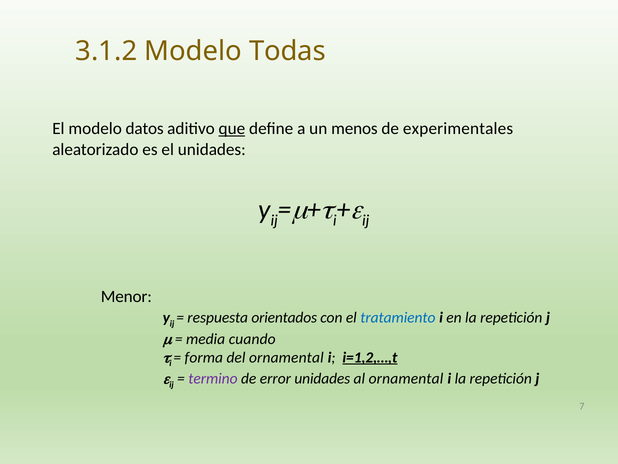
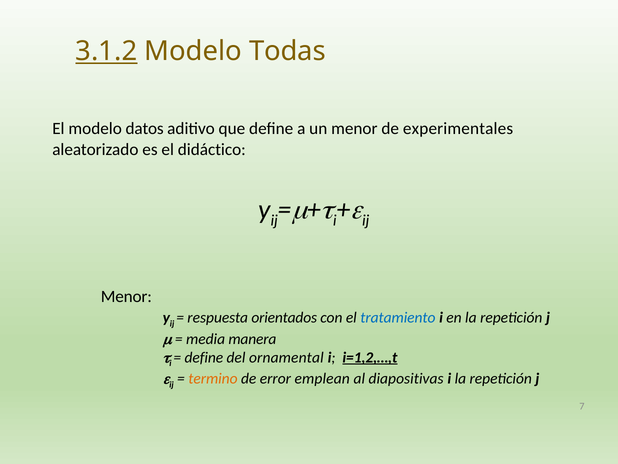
3.1.2 underline: none -> present
que underline: present -> none
un menos: menos -> menor
el unidades: unidades -> didáctico
cuando: cuando -> manera
forma at (204, 357): forma -> define
termino colour: purple -> orange
error unidades: unidades -> emplean
al ornamental: ornamental -> diapositivas
